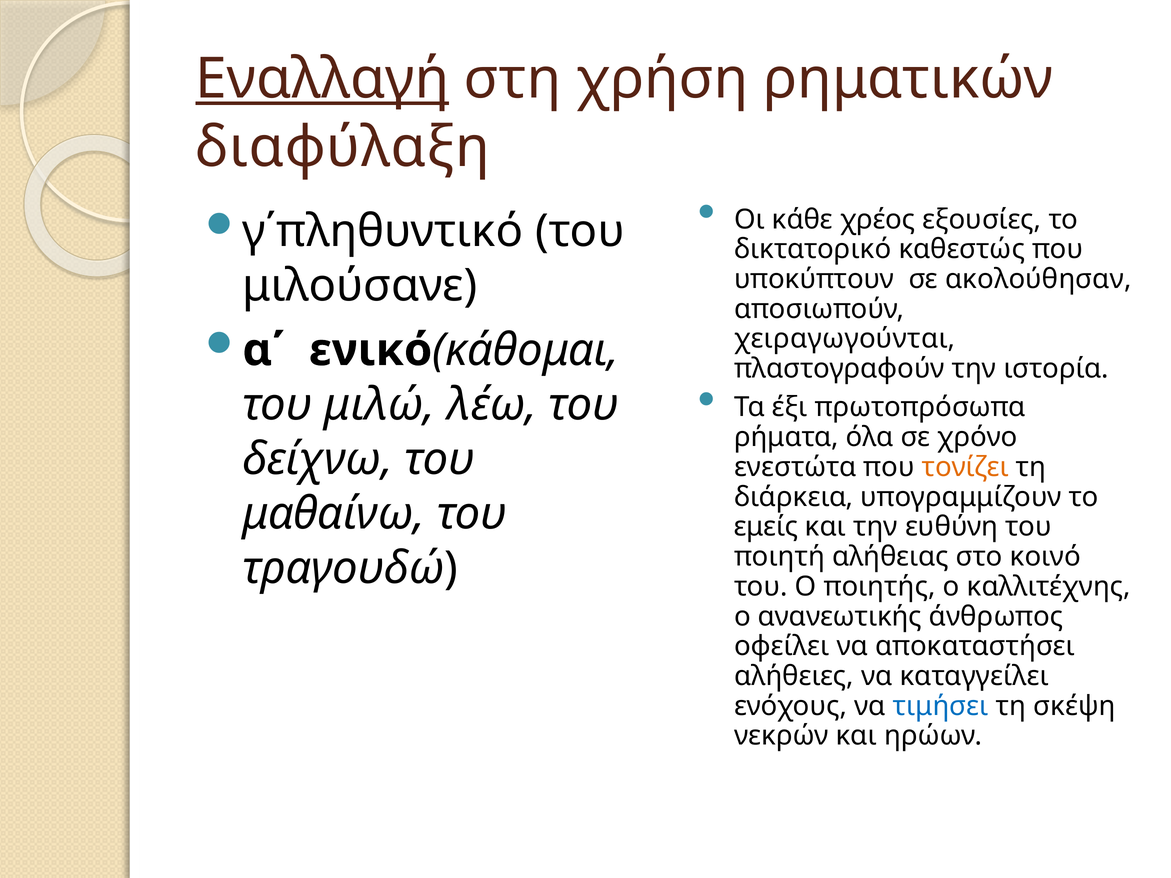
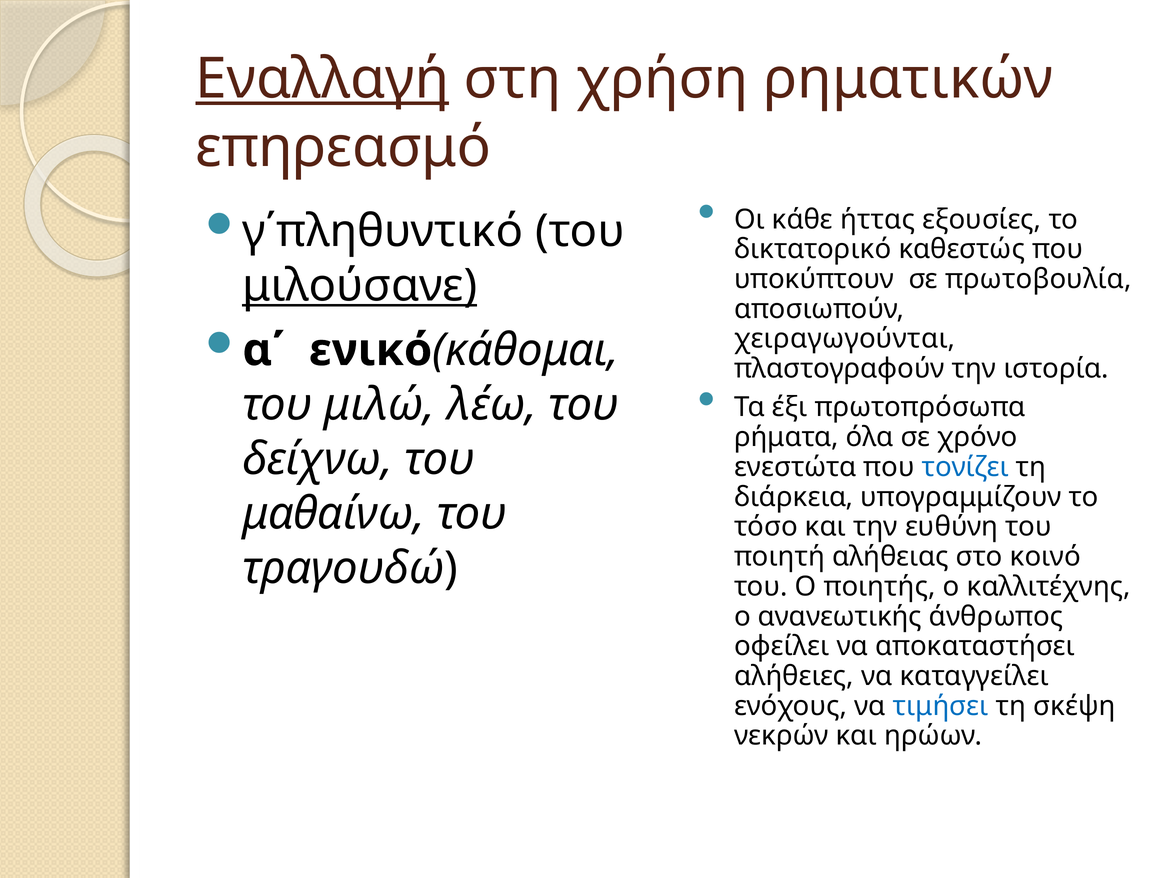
διαφύλαξη: διαφύλαξη -> επηρεασμό
χρέος: χρέος -> ήττας
ακολούθησαν: ακολούθησαν -> πρωτοβουλία
μιλούσανε underline: none -> present
τονίζει colour: orange -> blue
εμείς: εμείς -> τόσο
